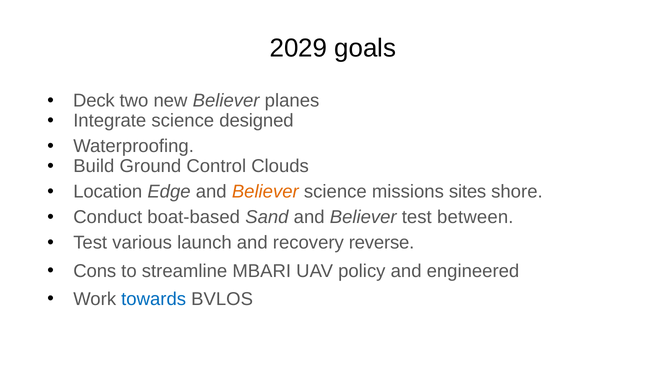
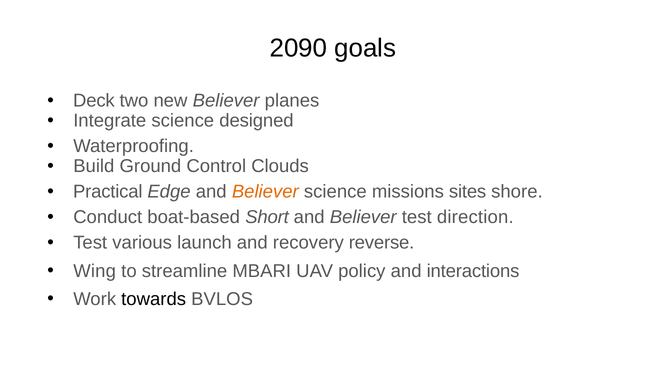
2029: 2029 -> 2090
Location: Location -> Practical
Sand: Sand -> Short
between: between -> direction
Cons: Cons -> Wing
engineered: engineered -> interactions
towards colour: blue -> black
